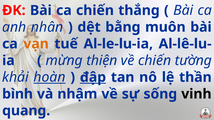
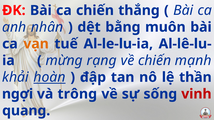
thiện: thiện -> rạng
tường: tường -> mạnh
đập underline: present -> none
bình: bình -> ngợi
nhậm: nhậm -> trông
vinh colour: black -> red
